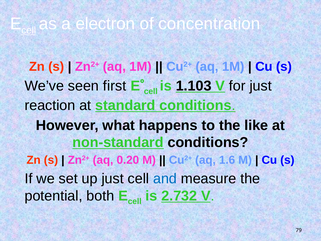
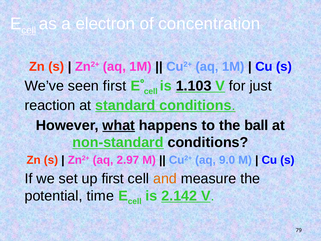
what underline: none -> present
like: like -> ball
0.20: 0.20 -> 2.97
1.6: 1.6 -> 9.0
up just: just -> first
and colour: blue -> orange
both: both -> time
2.732: 2.732 -> 2.142
